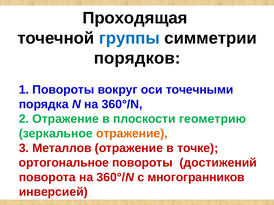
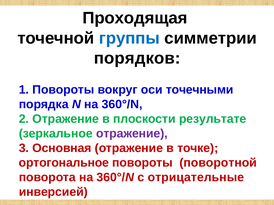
геометрию: геометрию -> результате
отражение at (132, 134) colour: orange -> purple
Металлов: Металлов -> Основная
достижений: достижений -> поворотной
многогранников: многогранников -> отрицательные
